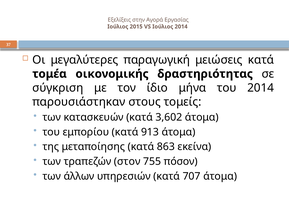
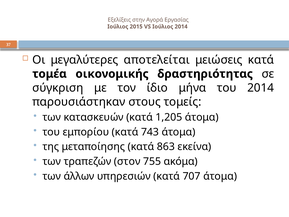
παραγωγική: παραγωγική -> αποτελείται
3,602: 3,602 -> 1,205
913: 913 -> 743
πόσον: πόσον -> ακόμα
